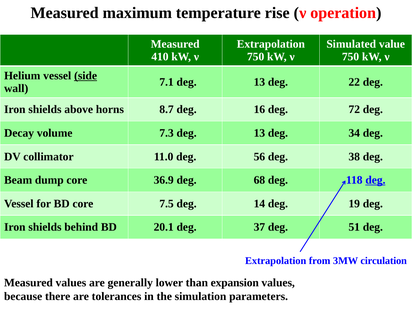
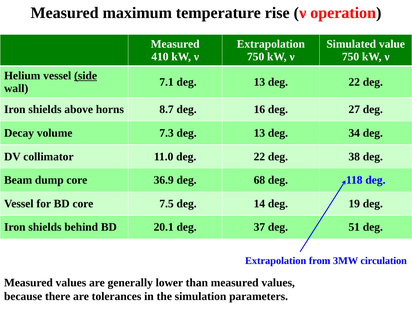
72: 72 -> 27
11.0 deg 56: 56 -> 22
deg at (375, 180) underline: present -> none
than expansion: expansion -> measured
